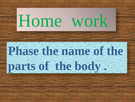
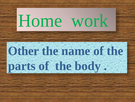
Phase: Phase -> Other
